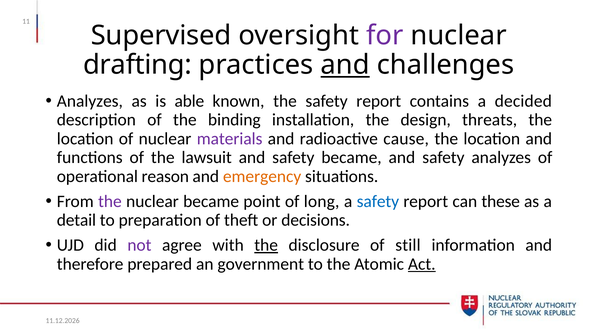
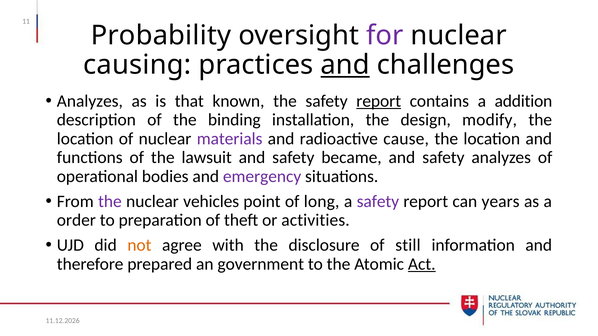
Supervised: Supervised -> Probability
drafting: drafting -> causing
able: able -> that
report at (379, 101) underline: none -> present
decided: decided -> addition
threats: threats -> modify
reason: reason -> bodies
emergency colour: orange -> purple
nuclear became: became -> vehicles
safety at (378, 202) colour: blue -> purple
these: these -> years
detail: detail -> order
decisions: decisions -> activities
not colour: purple -> orange
the at (266, 245) underline: present -> none
